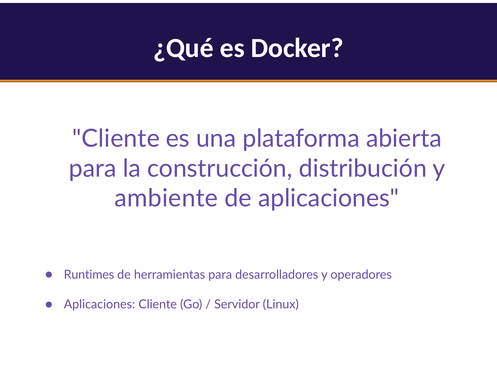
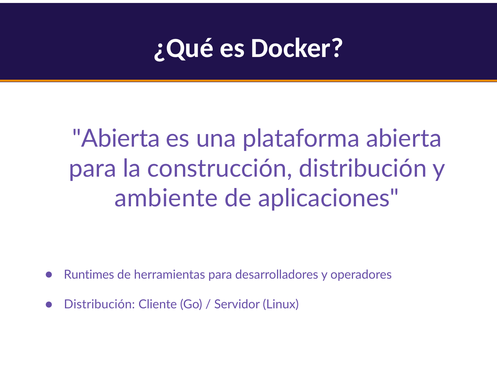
Cliente at (116, 139): Cliente -> Abierta
Aplicaciones at (100, 304): Aplicaciones -> Distribución
